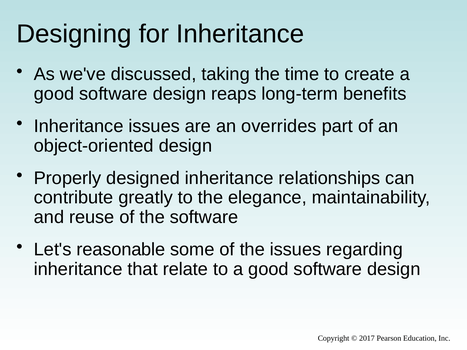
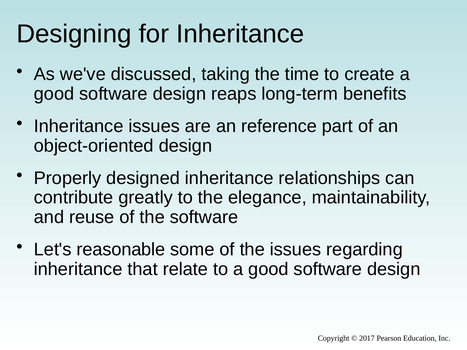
overrides: overrides -> reference
